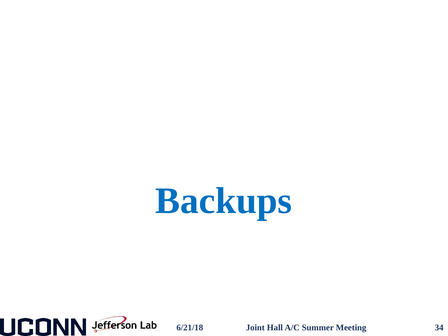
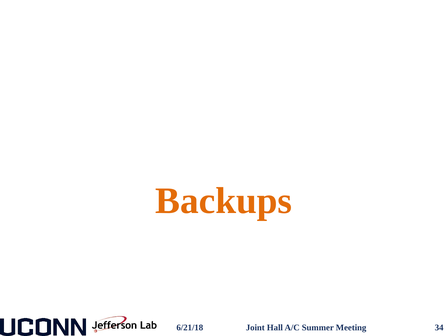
Backups colour: blue -> orange
